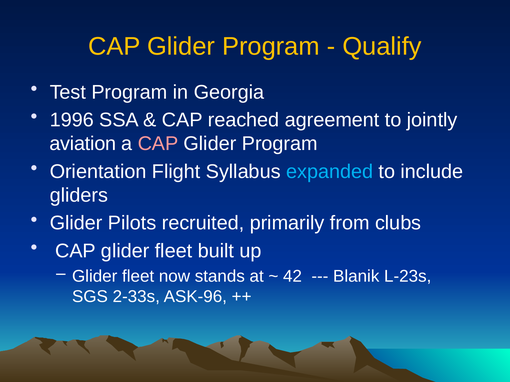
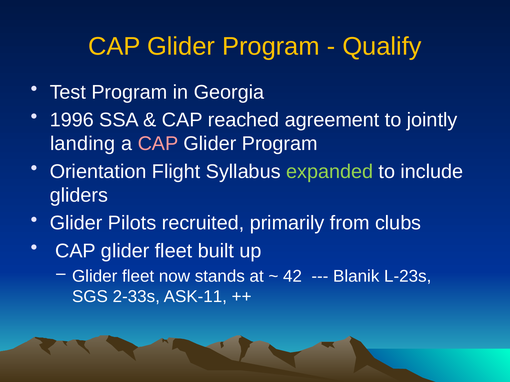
aviation: aviation -> landing
expanded colour: light blue -> light green
ASK-96: ASK-96 -> ASK-11
